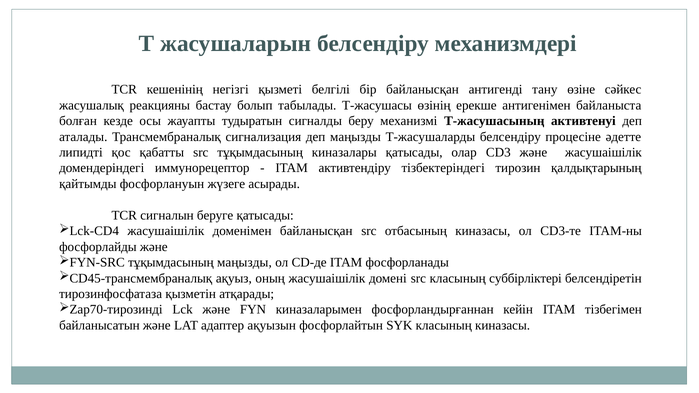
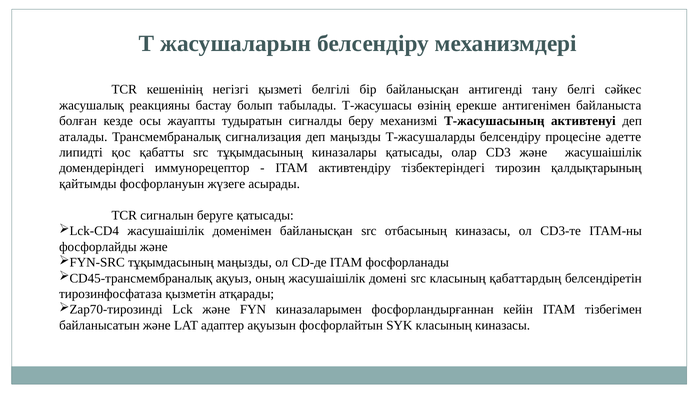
өзіне: өзіне -> белгi
суббірліктері: суббірліктері -> қабаттардың
